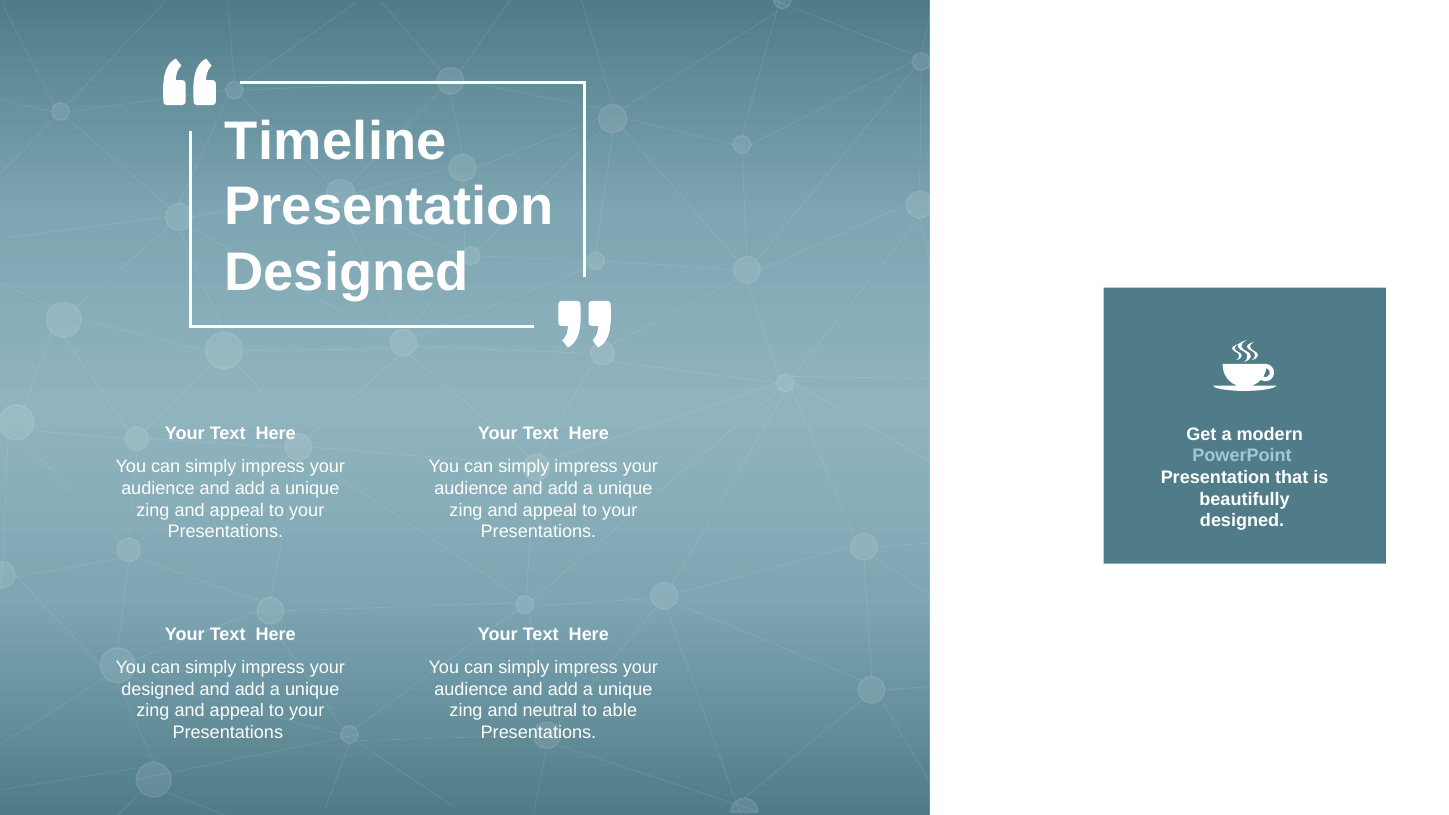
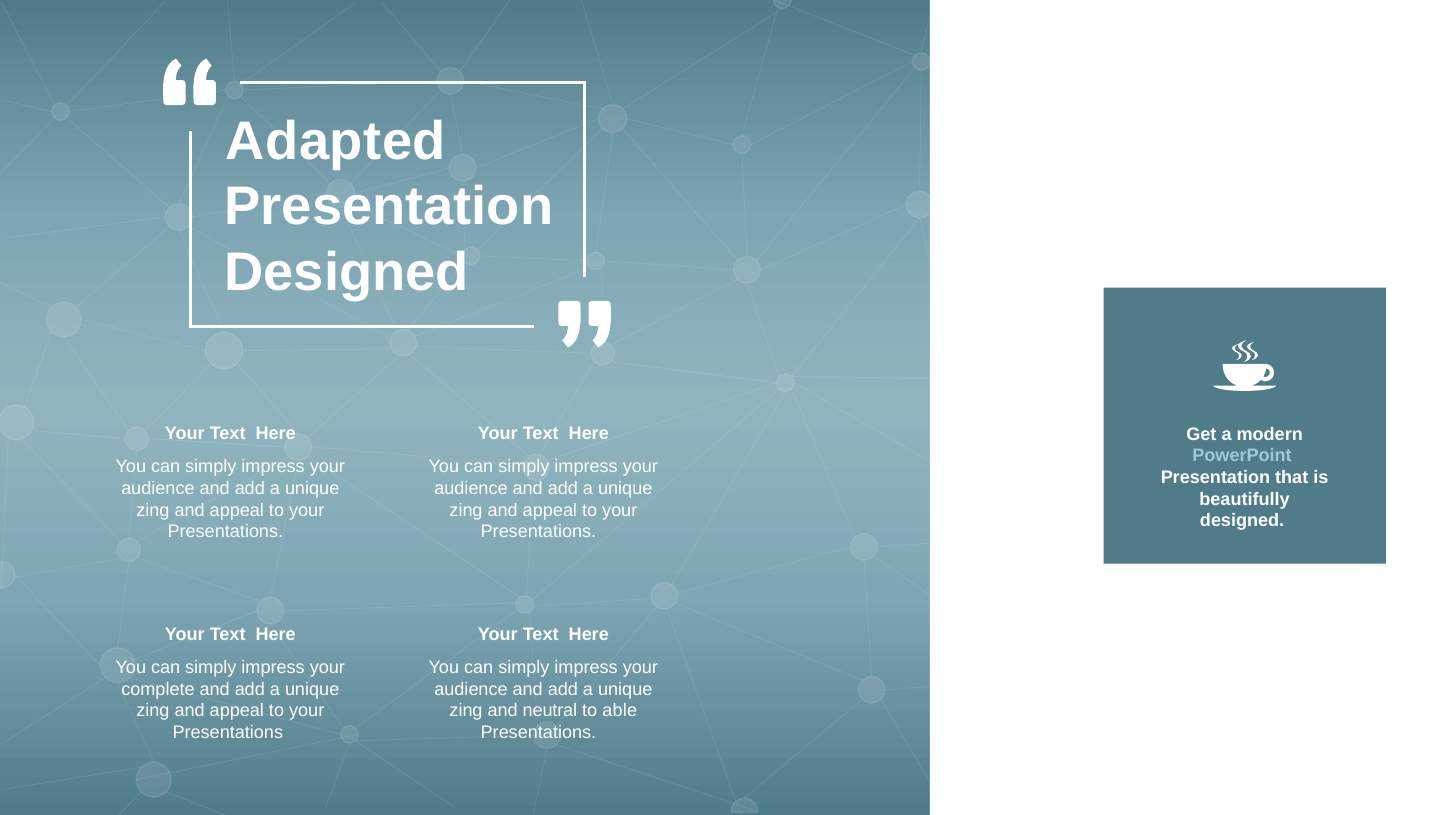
Timeline: Timeline -> Adapted
designed at (158, 689): designed -> complete
